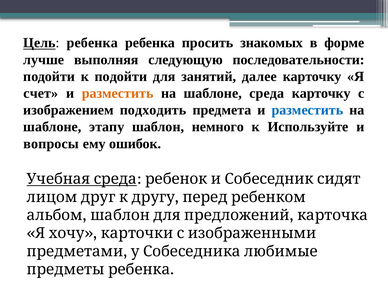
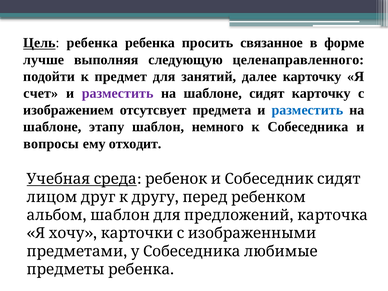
знакомых: знакомых -> связанное
последовательности: последовательности -> целенаправленного
к подойти: подойти -> предмет
разместить at (118, 93) colour: orange -> purple
среда: среда -> сидят
подходить: подходить -> отсутсвует
Используйте: Используйте -> Собеседника
ошибок: ошибок -> отходит
